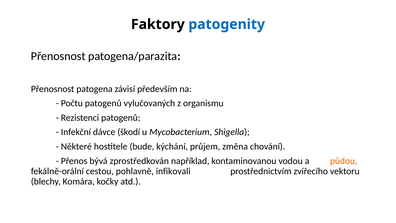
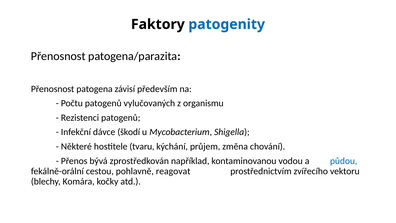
bude: bude -> tvaru
půdou colour: orange -> blue
infikovali: infikovali -> reagovat
